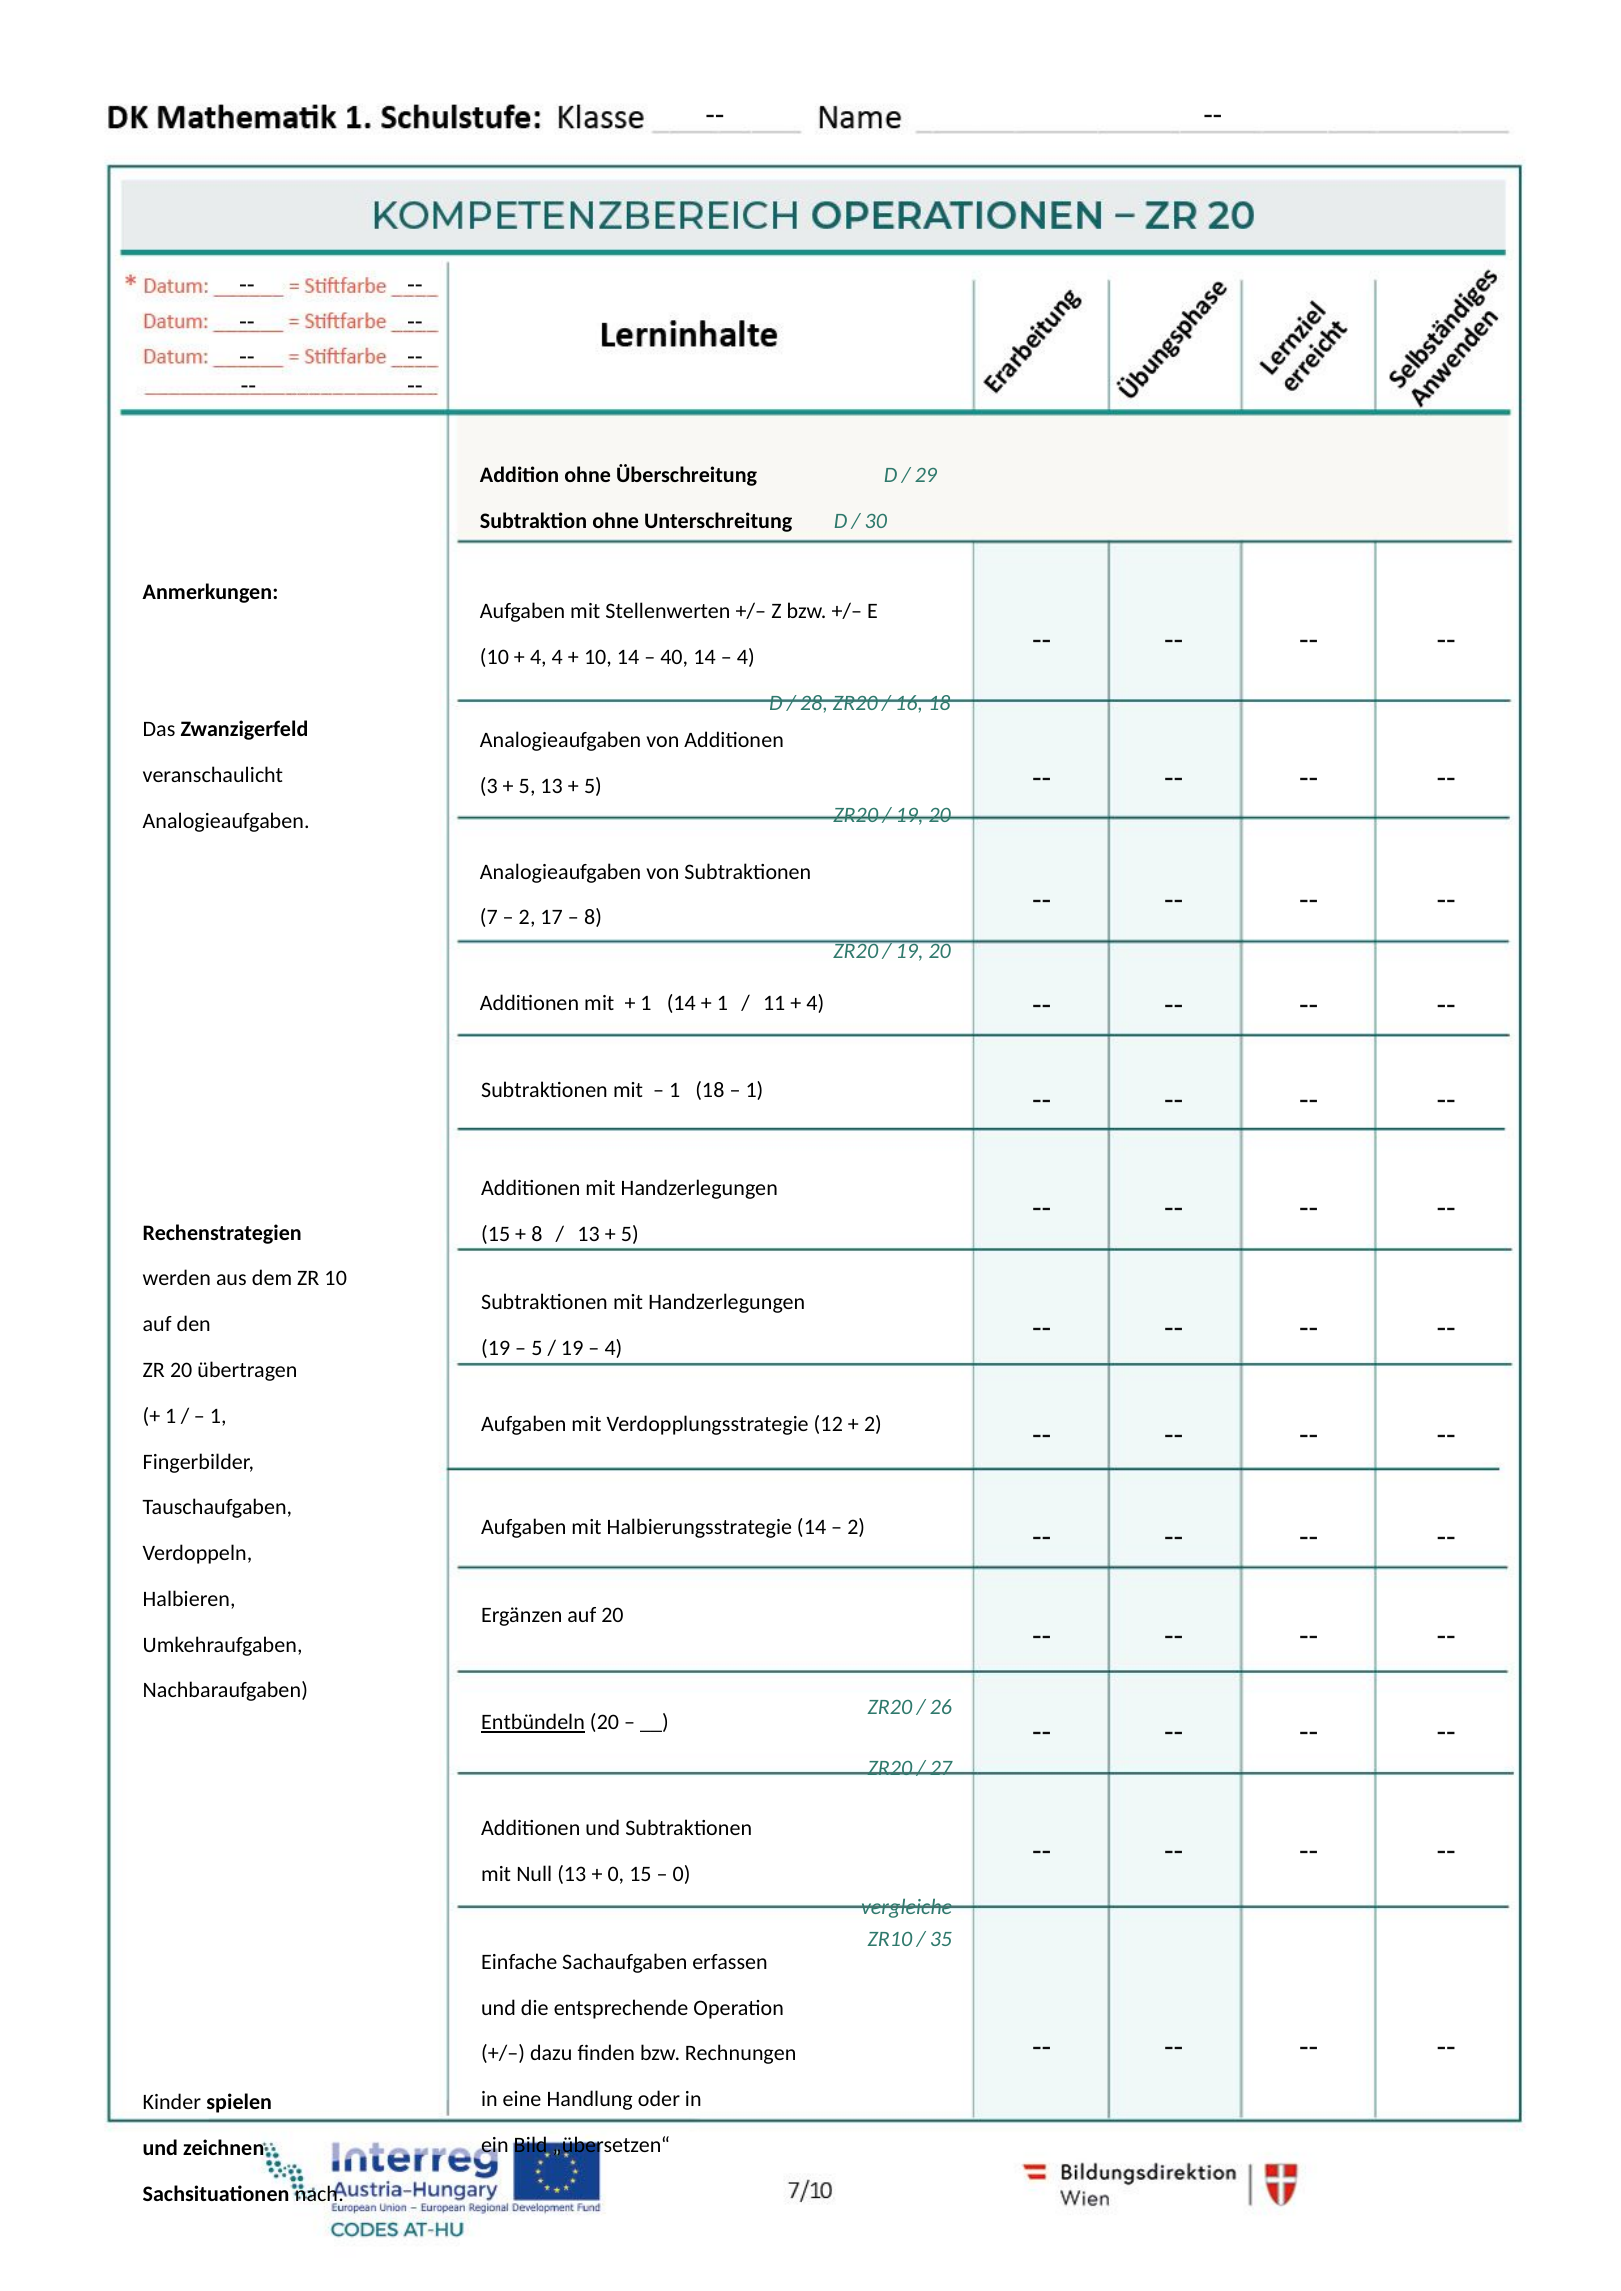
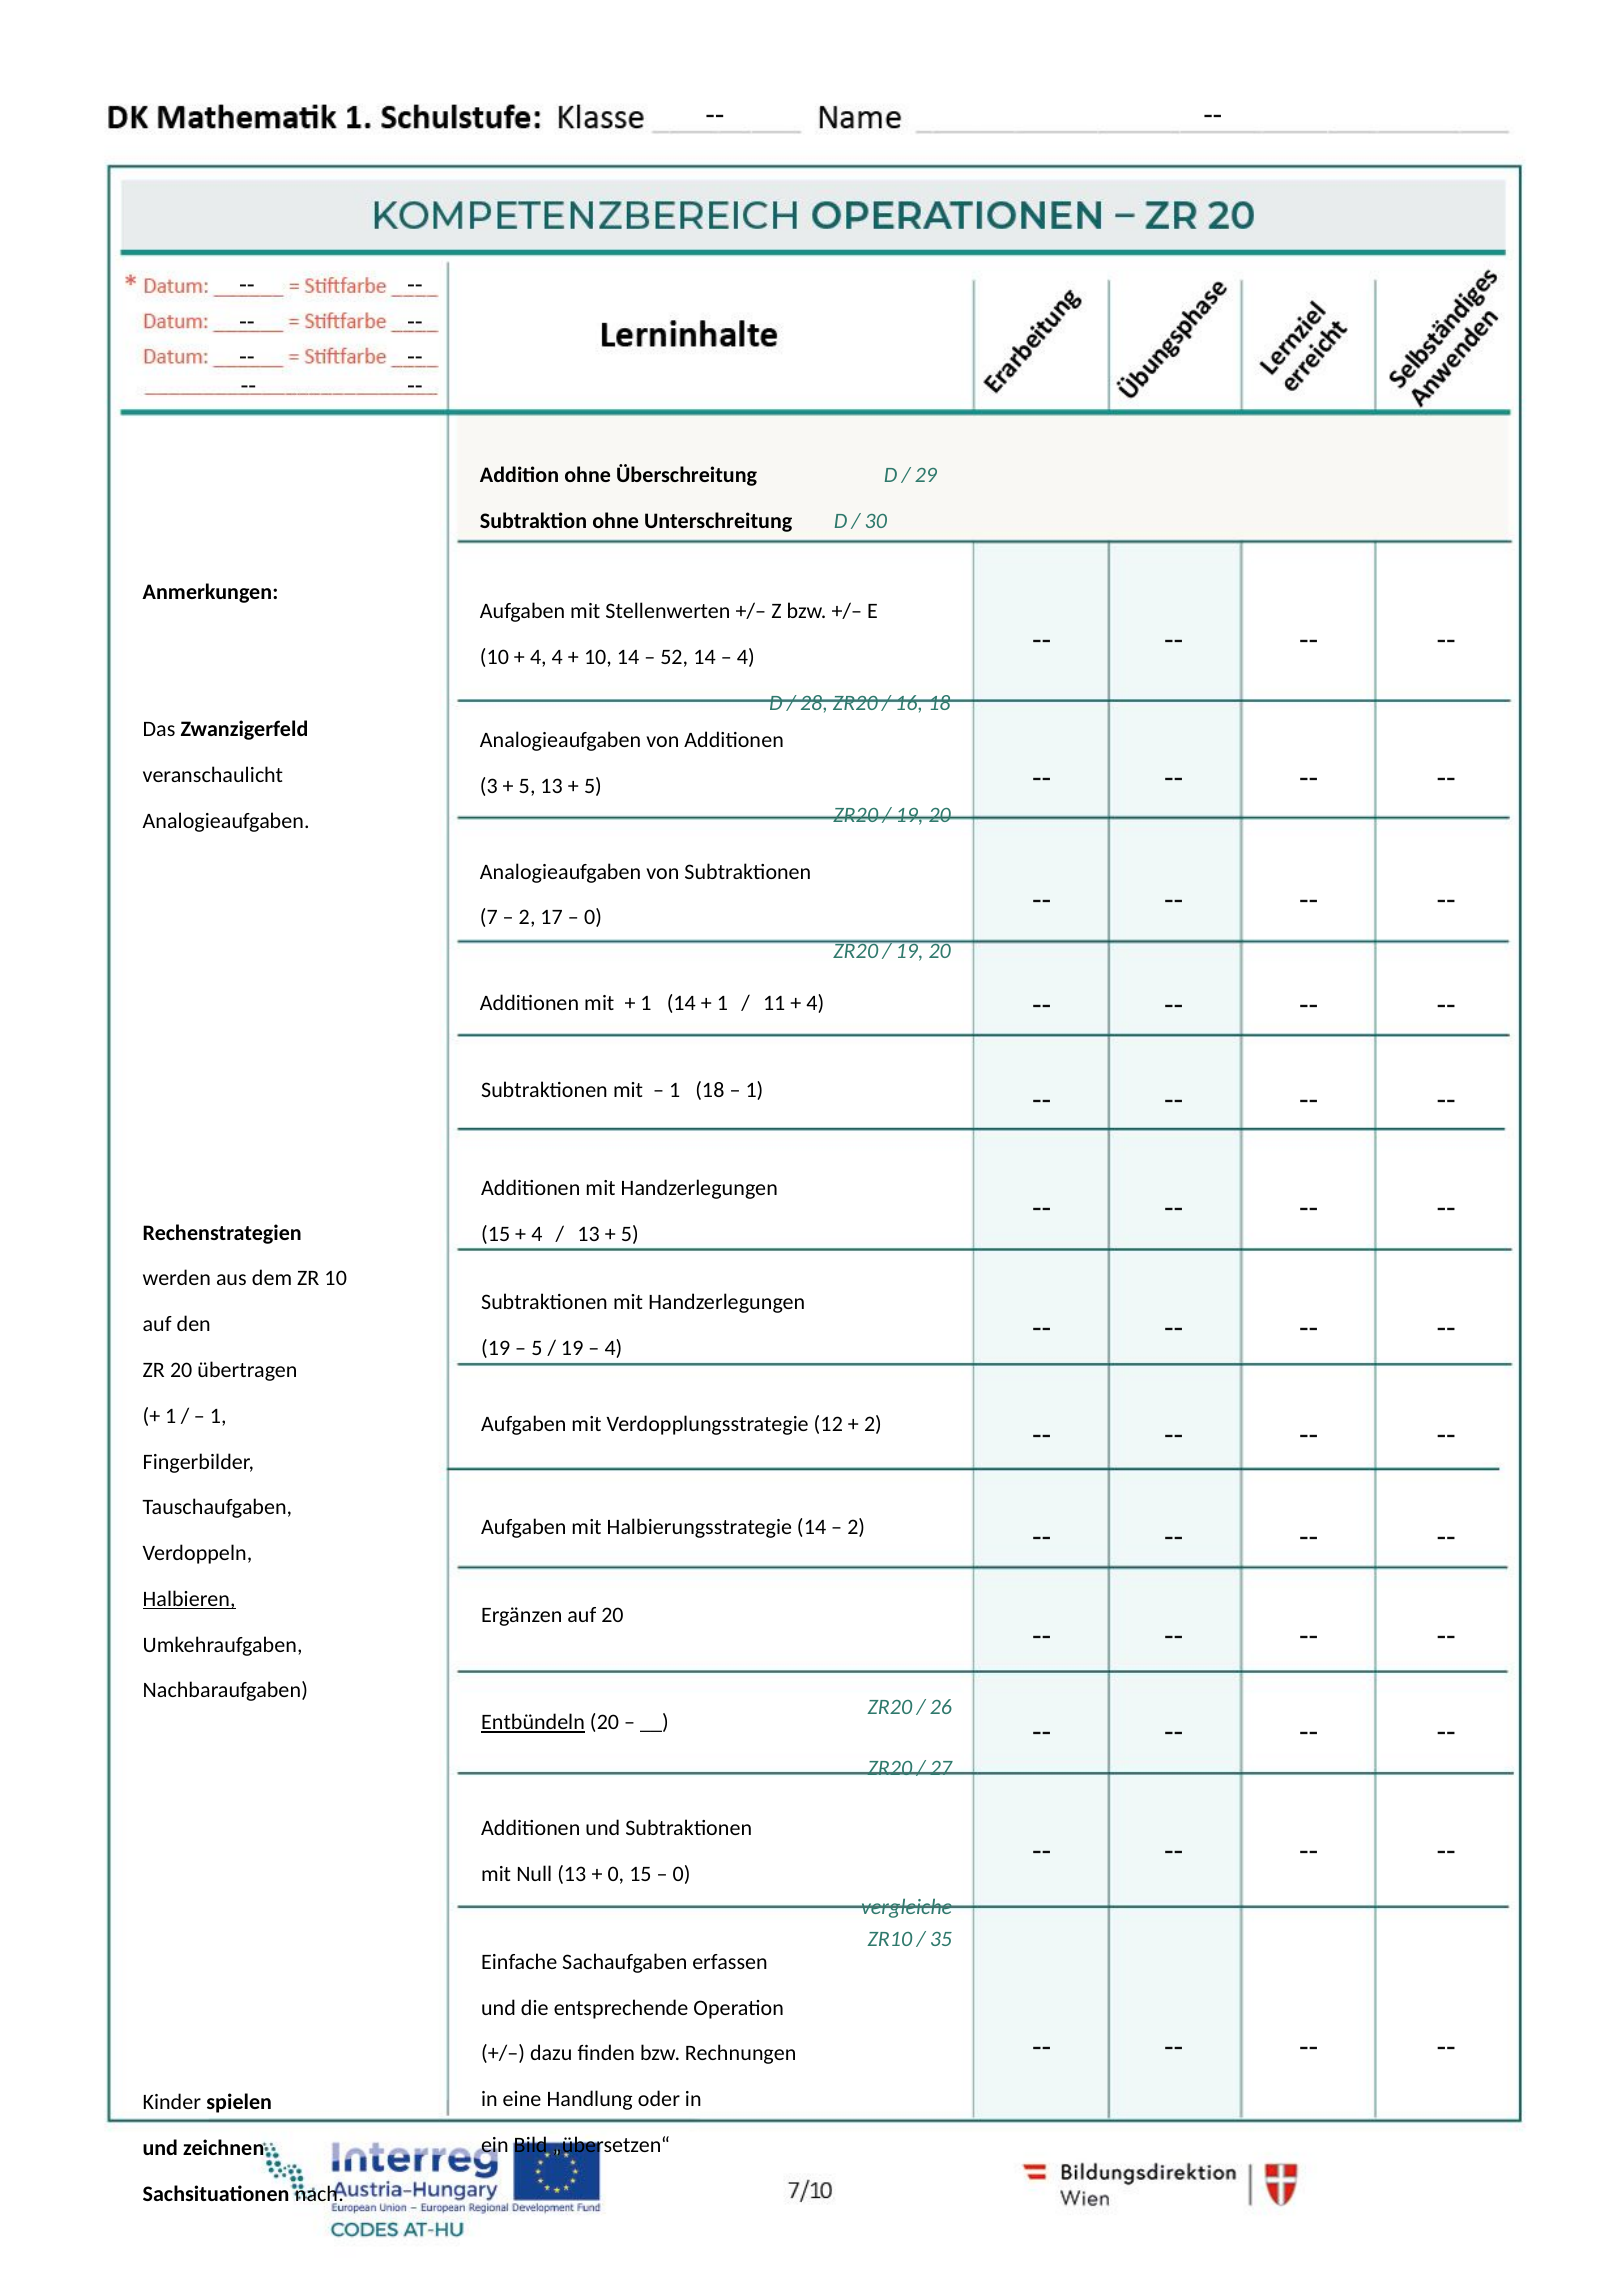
40: 40 -> 52
8 at (593, 918): 8 -> 0
8 at (537, 1234): 8 -> 4
Halbieren underline: none -> present
